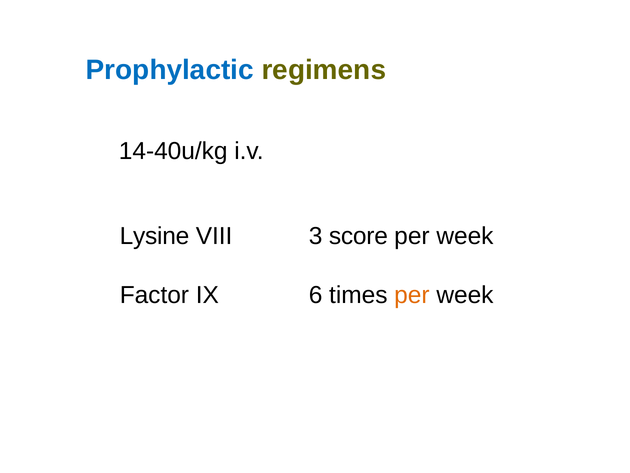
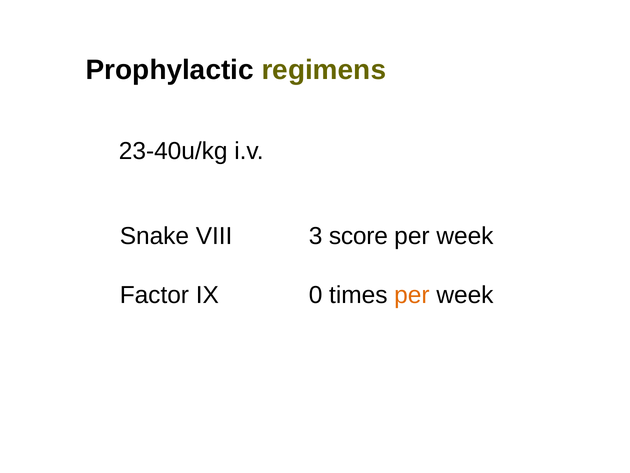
Prophylactic colour: blue -> black
14-40u/kg: 14-40u/kg -> 23-40u/kg
Lysine: Lysine -> Snake
6: 6 -> 0
